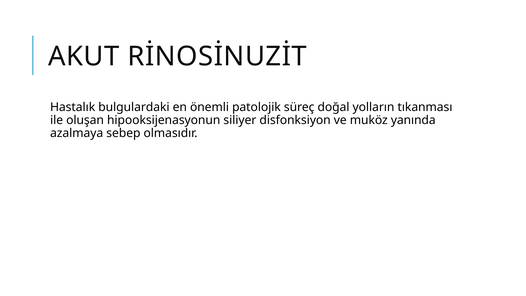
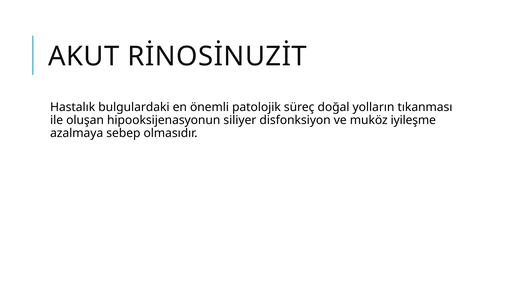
yanında: yanında -> iyileşme
